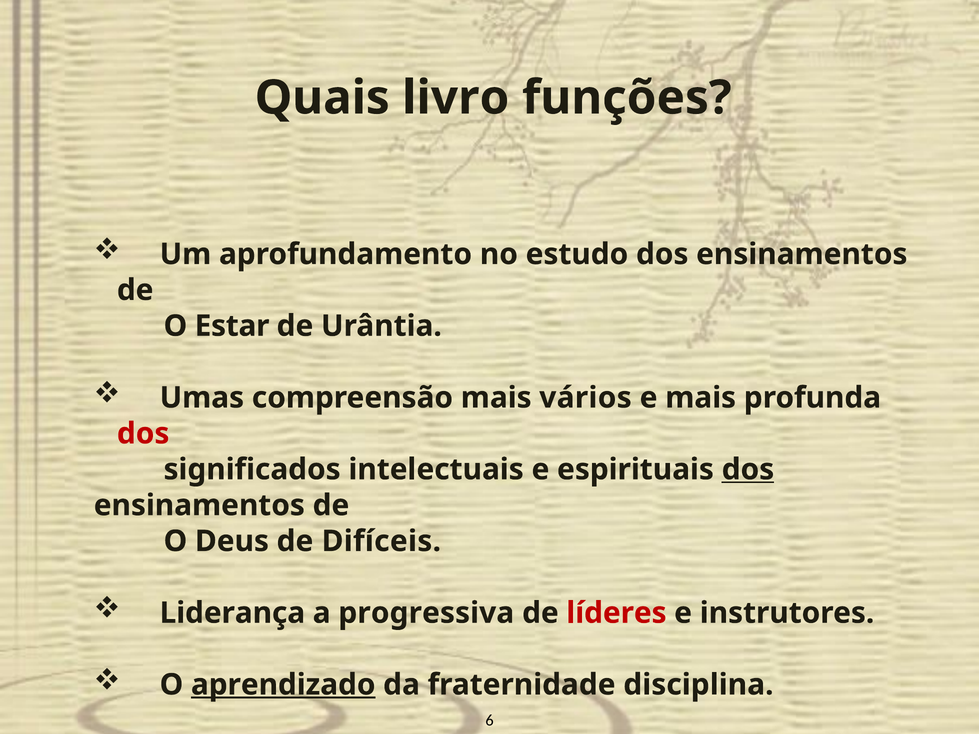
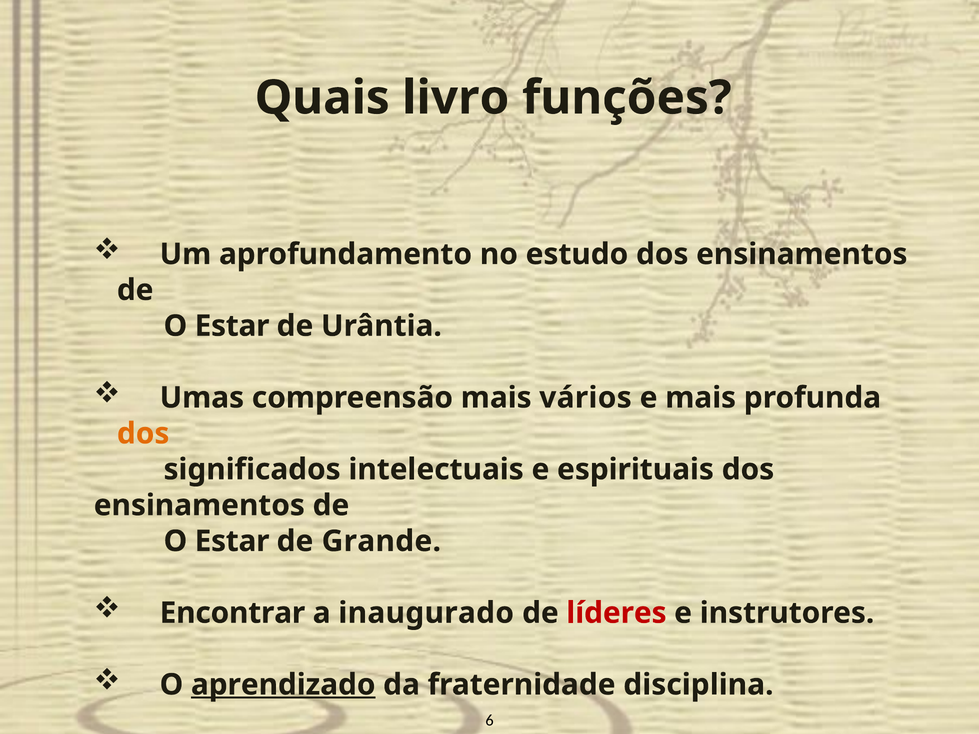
dos at (143, 434) colour: red -> orange
dos at (748, 470) underline: present -> none
Deus at (232, 541): Deus -> Estar
Difíceis: Difíceis -> Grande
Liderança: Liderança -> Encontrar
a progressiva: progressiva -> inaugurado
